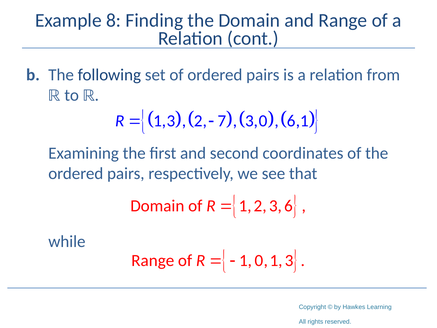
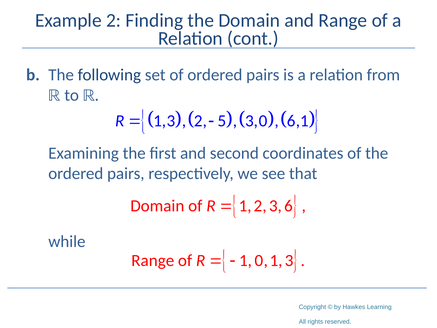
Example 8: 8 -> 2
7: 7 -> 5
